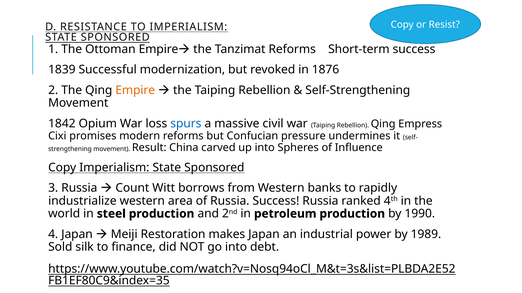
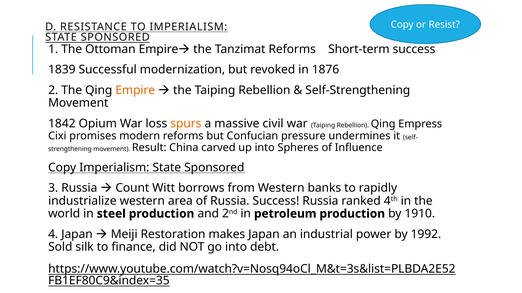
spurs colour: blue -> orange
1990: 1990 -> 1910
1989: 1989 -> 1992
